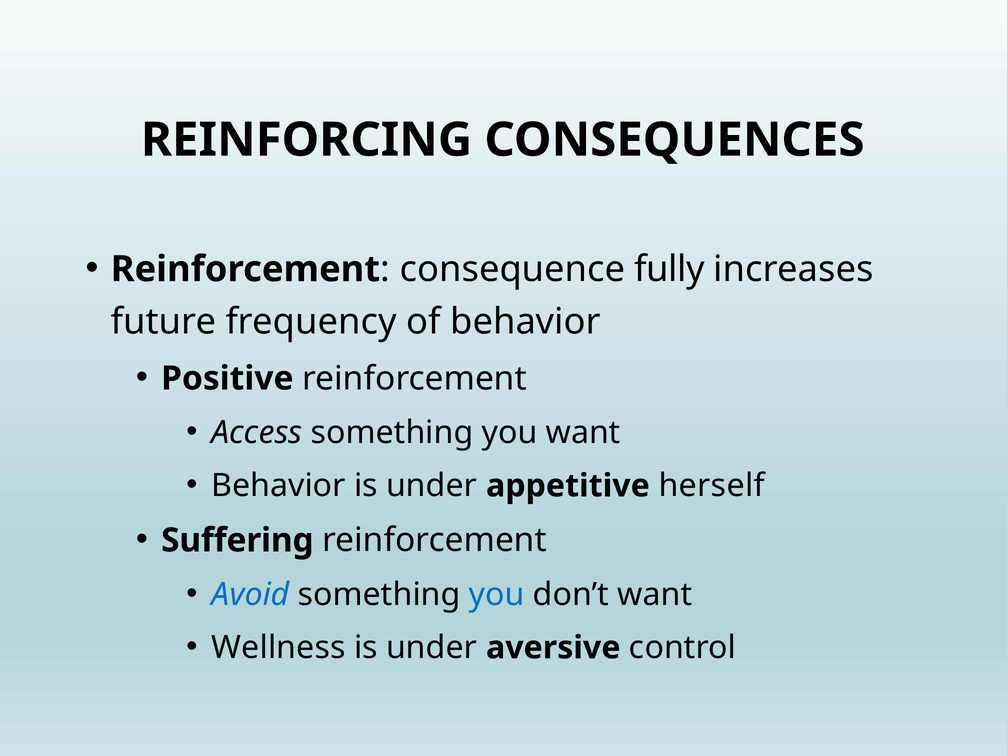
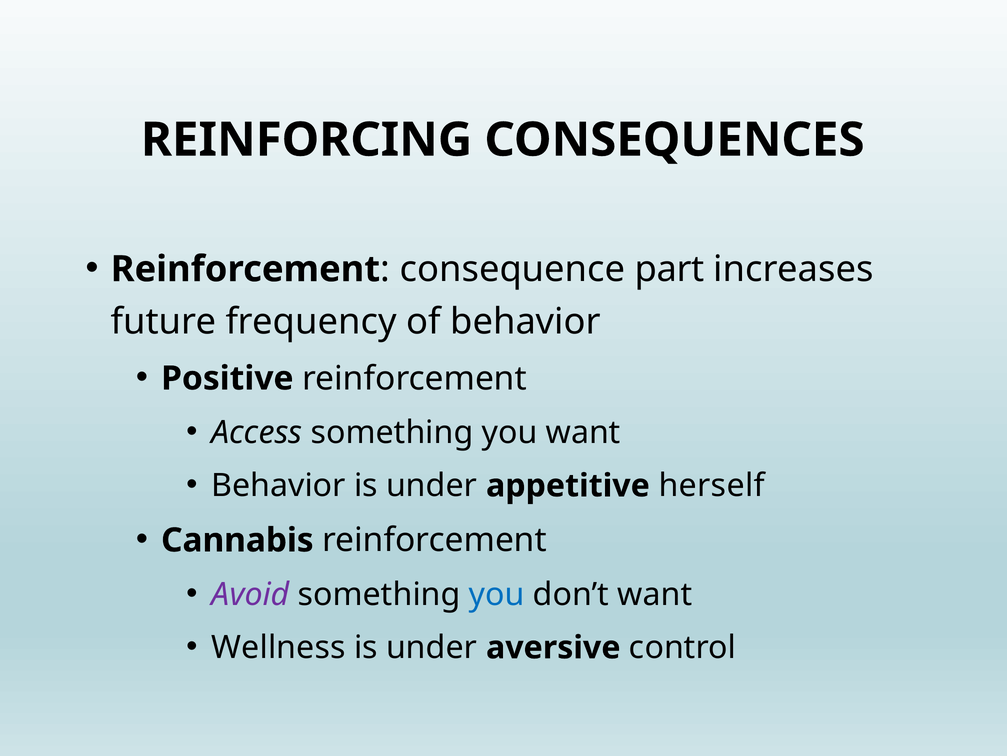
fully: fully -> part
Suffering: Suffering -> Cannabis
Avoid colour: blue -> purple
